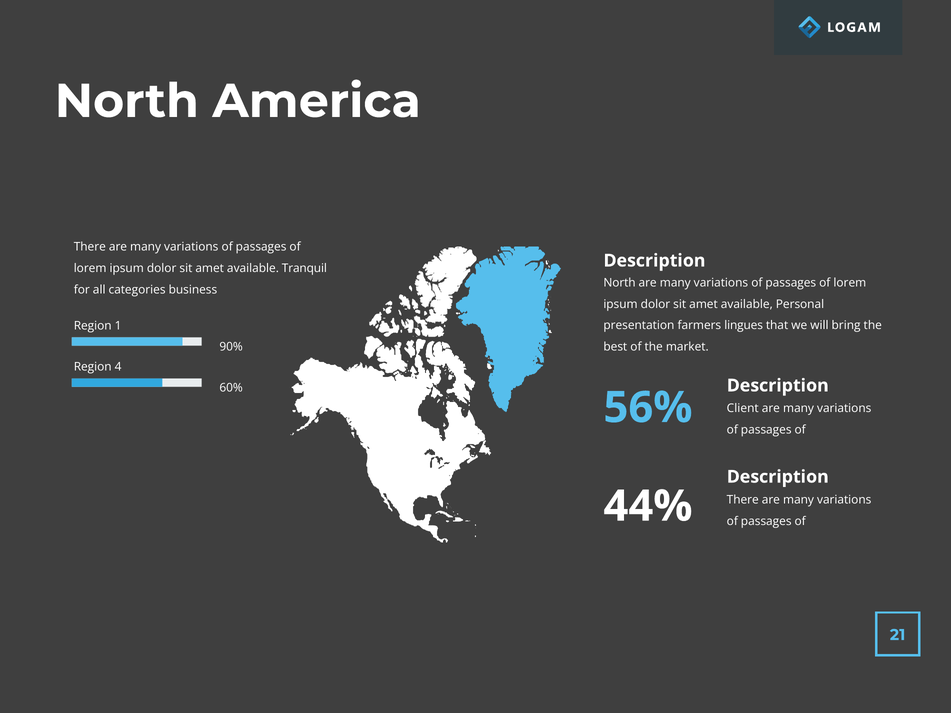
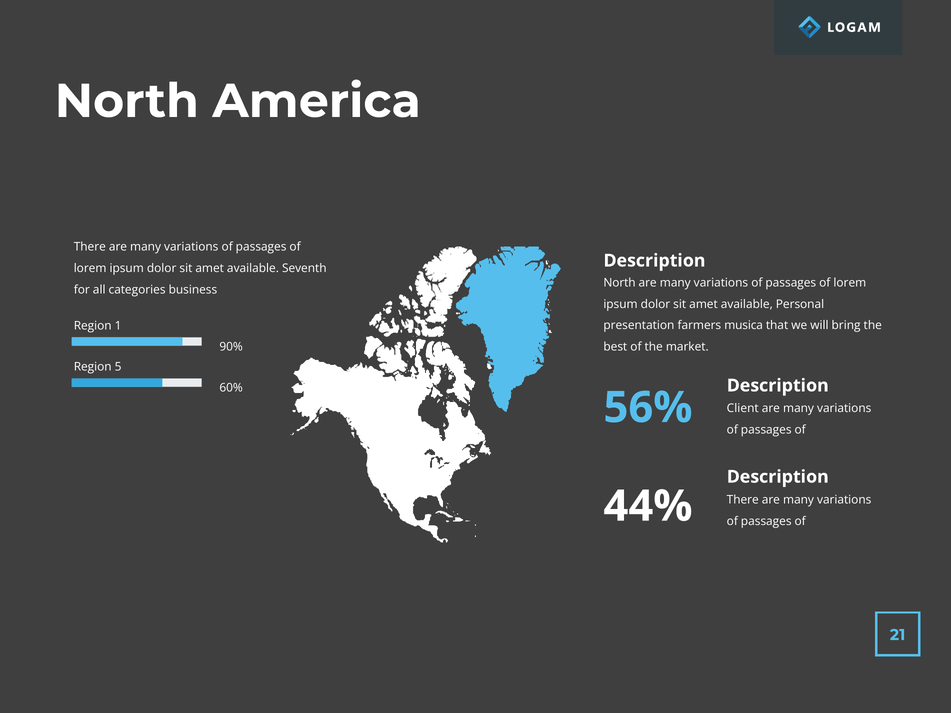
Tranquil: Tranquil -> Seventh
lingues: lingues -> musica
4: 4 -> 5
